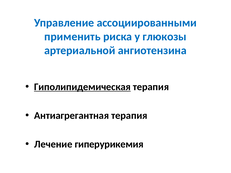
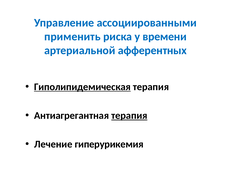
глюкозы: глюкозы -> времени
ангиотензина: ангиотензина -> афферентных
терапия at (129, 116) underline: none -> present
